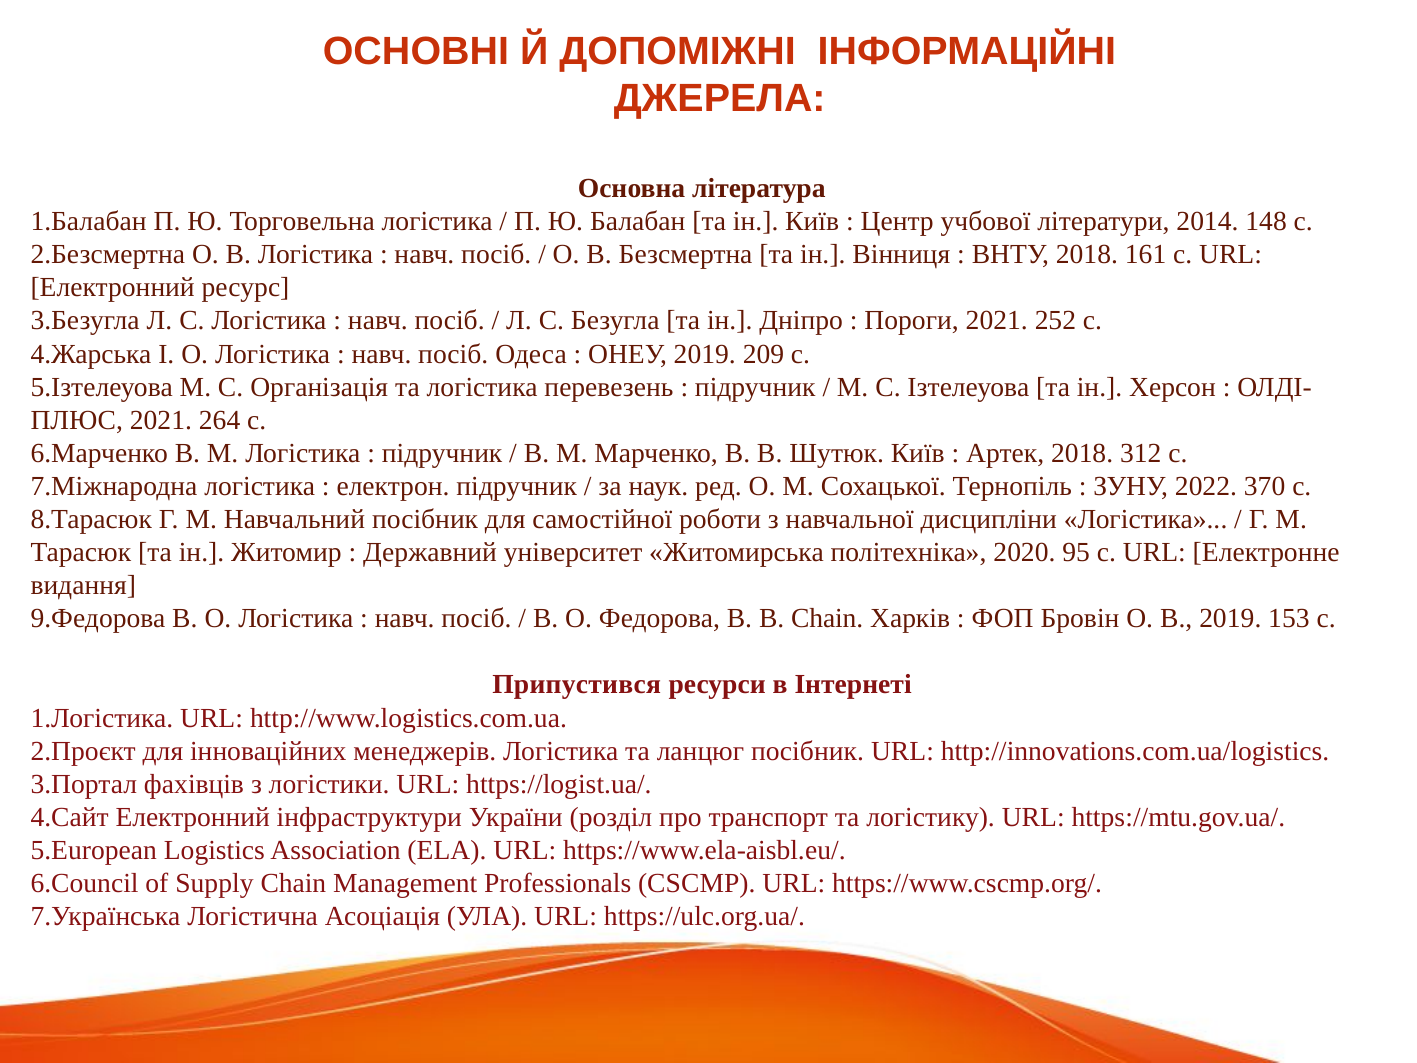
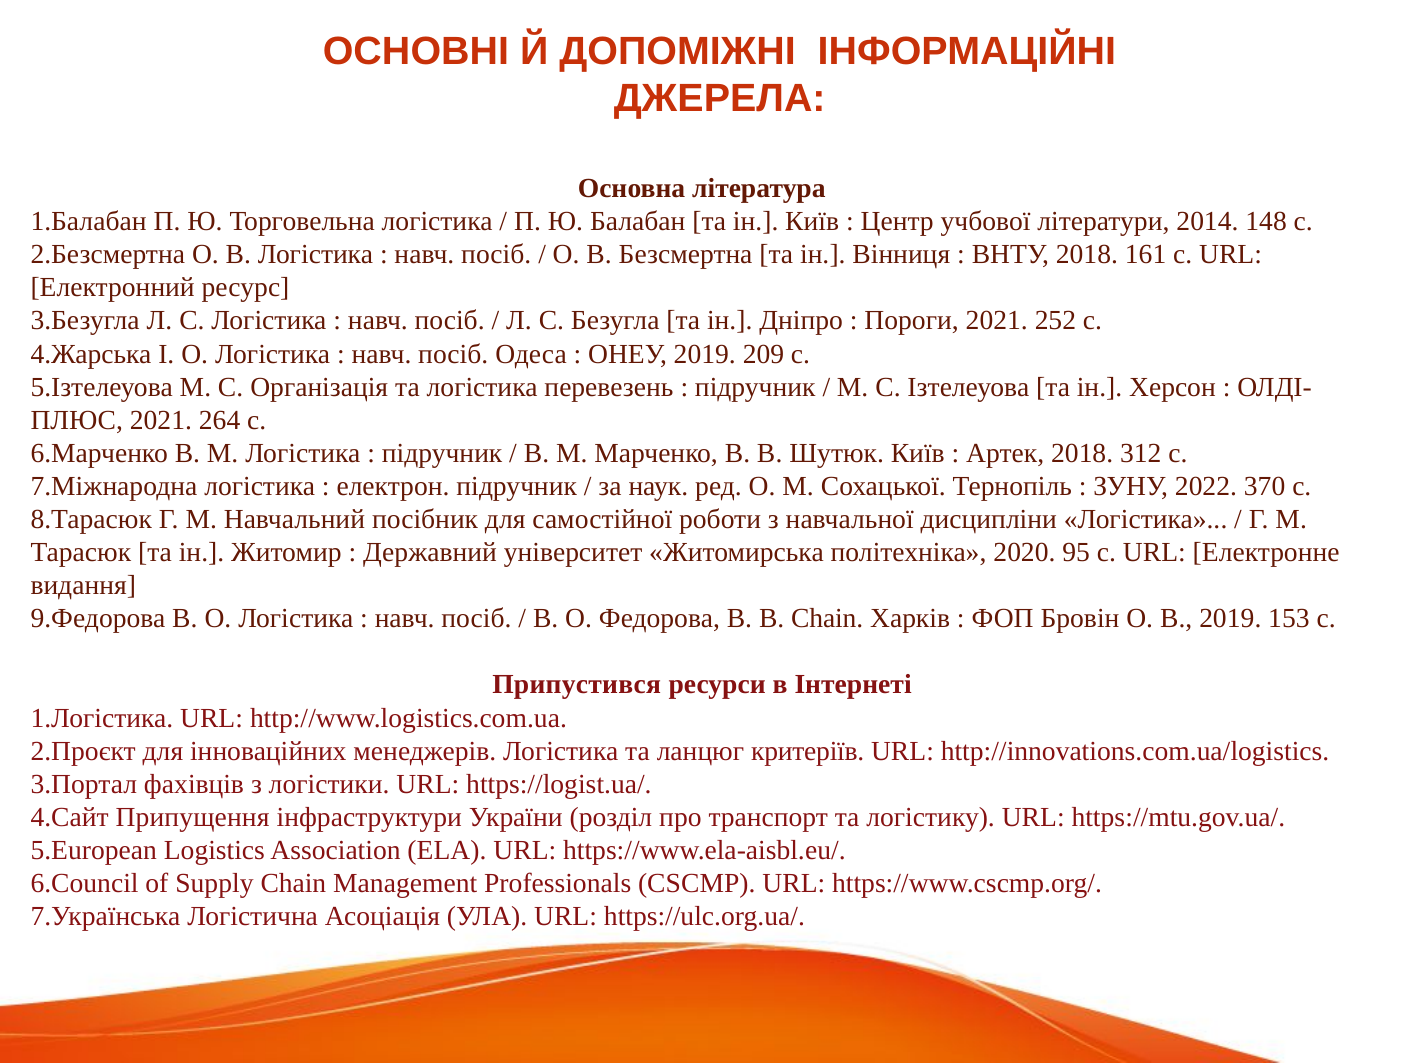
ланцюг посібник: посібник -> критеріїв
4.Сайт Електронний: Електронний -> Припущення
